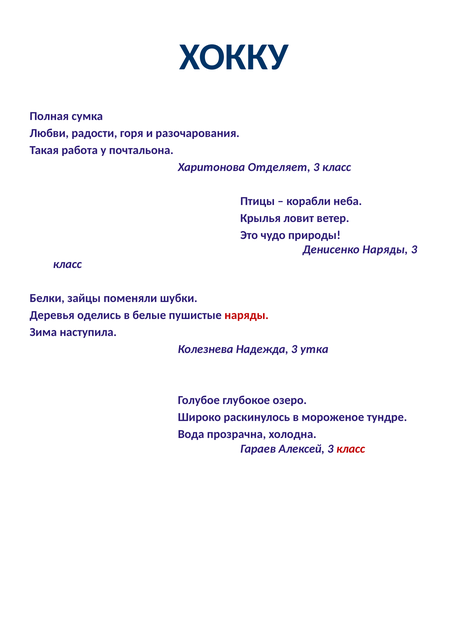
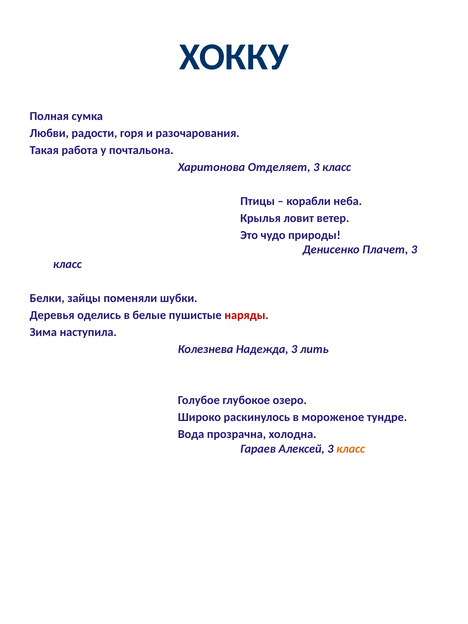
Денисенко Наряды: Наряды -> Плачет
утка: утка -> лить
класс at (351, 449) colour: red -> orange
